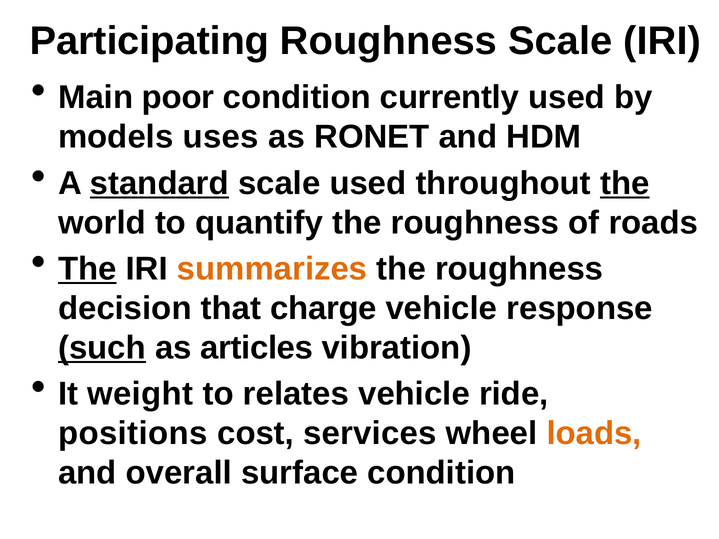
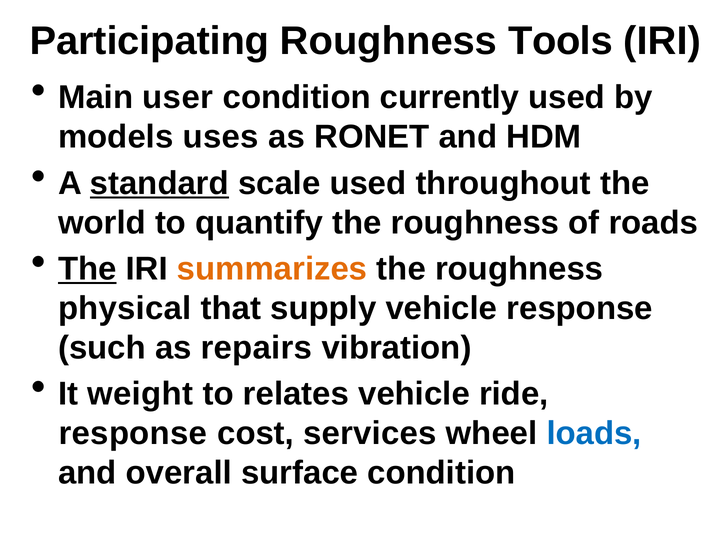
Roughness Scale: Scale -> Tools
poor: poor -> user
the at (625, 183) underline: present -> none
decision: decision -> physical
charge: charge -> supply
such underline: present -> none
articles: articles -> repairs
positions at (133, 434): positions -> response
loads colour: orange -> blue
